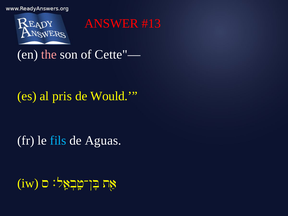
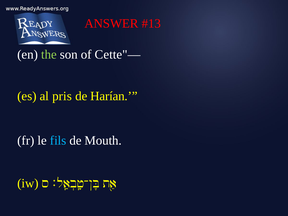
the colour: pink -> light green
Would: Would -> Harían
Aguas: Aguas -> Mouth
